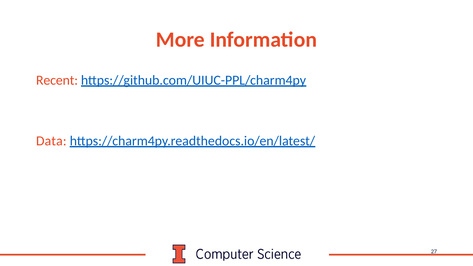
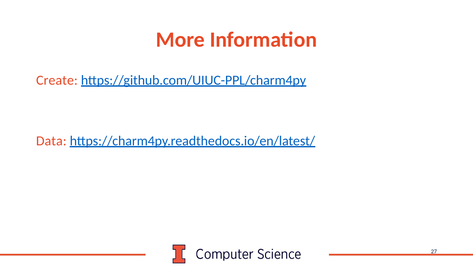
Recent: Recent -> Create
